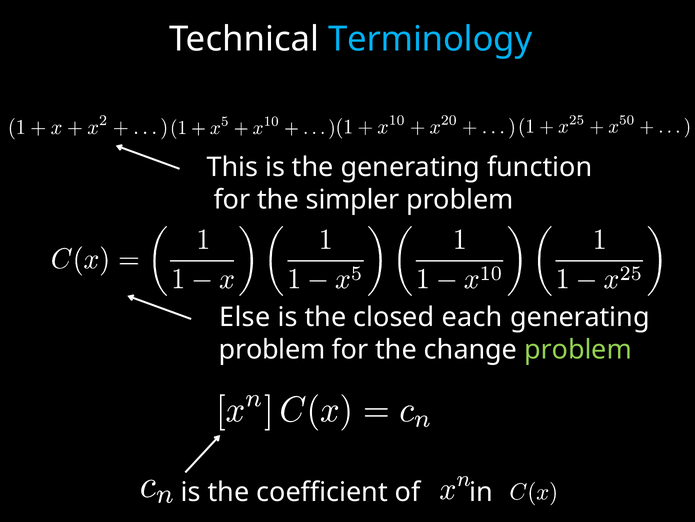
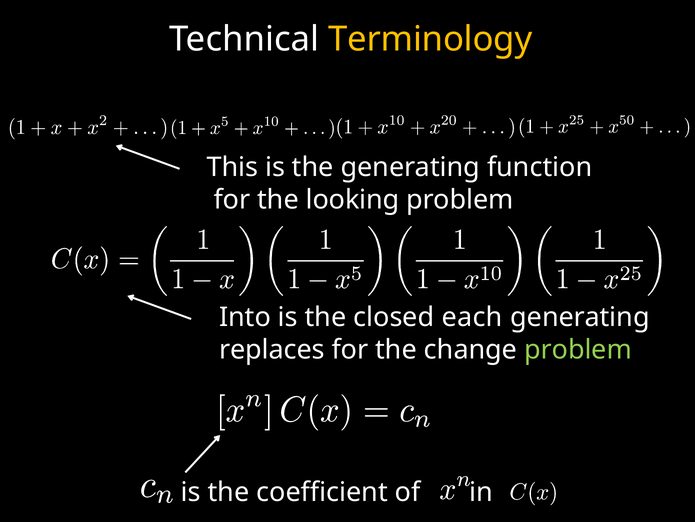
Terminology colour: light blue -> yellow
simpler: simpler -> looking
Else: Else -> Into
problem at (272, 349): problem -> replaces
